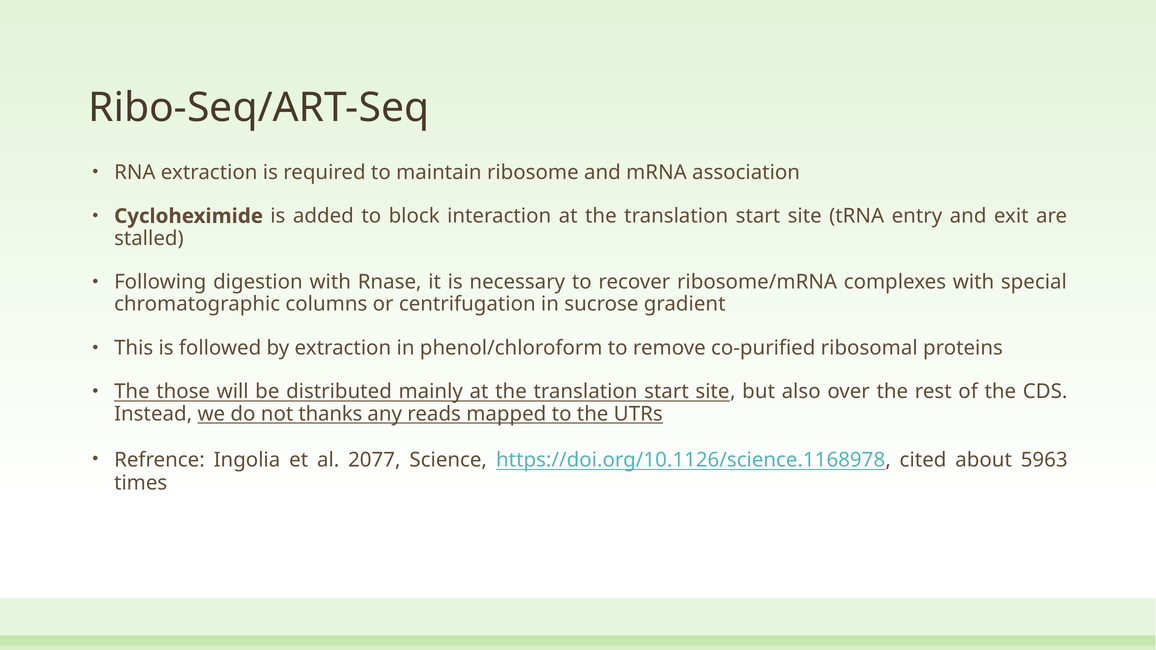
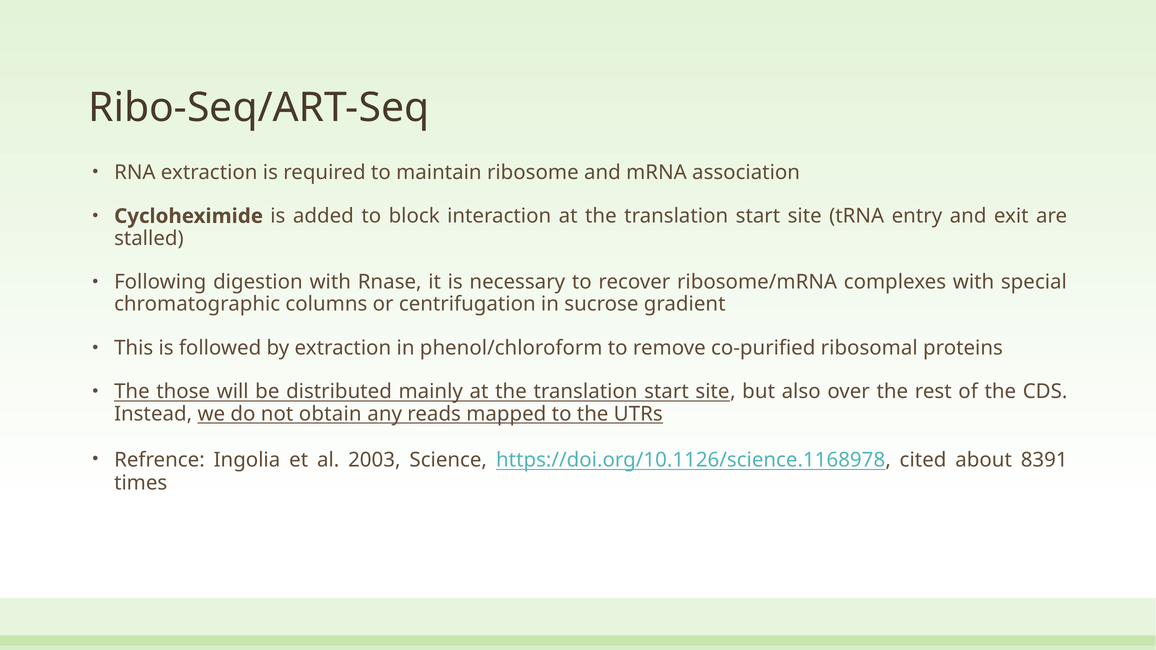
thanks: thanks -> obtain
2077: 2077 -> 2003
5963: 5963 -> 8391
